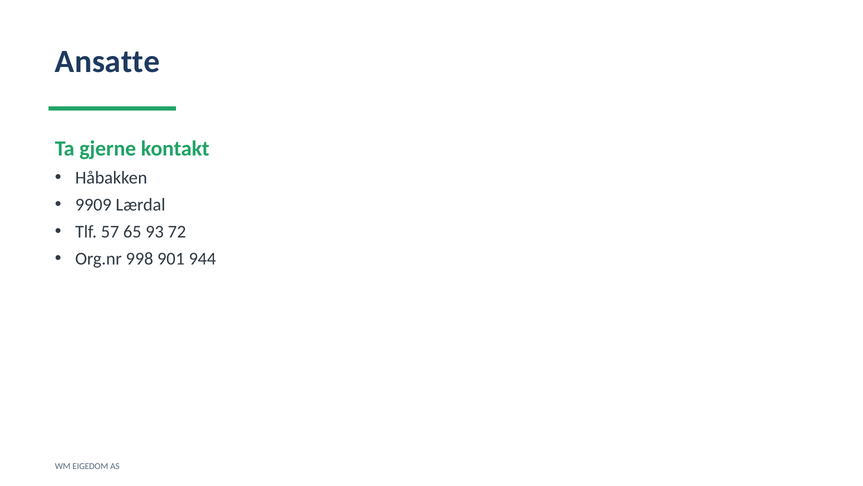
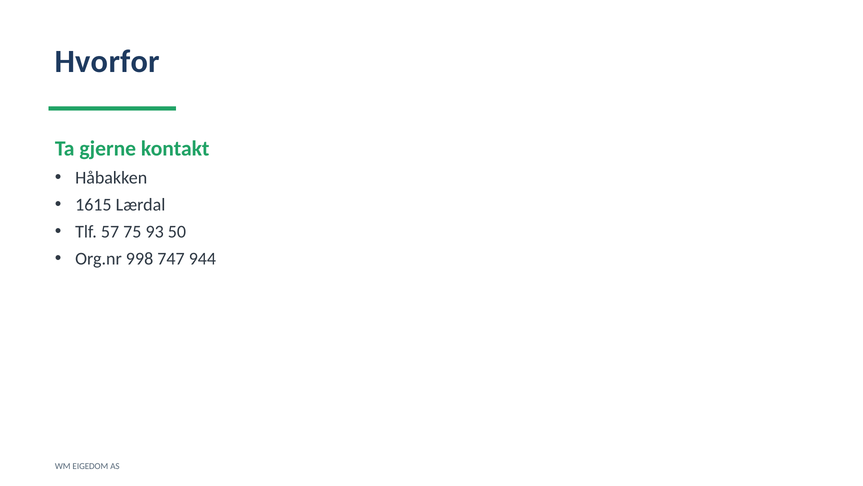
Ansatte: Ansatte -> Hvorfor
9909: 9909 -> 1615
65: 65 -> 75
72: 72 -> 50
901: 901 -> 747
